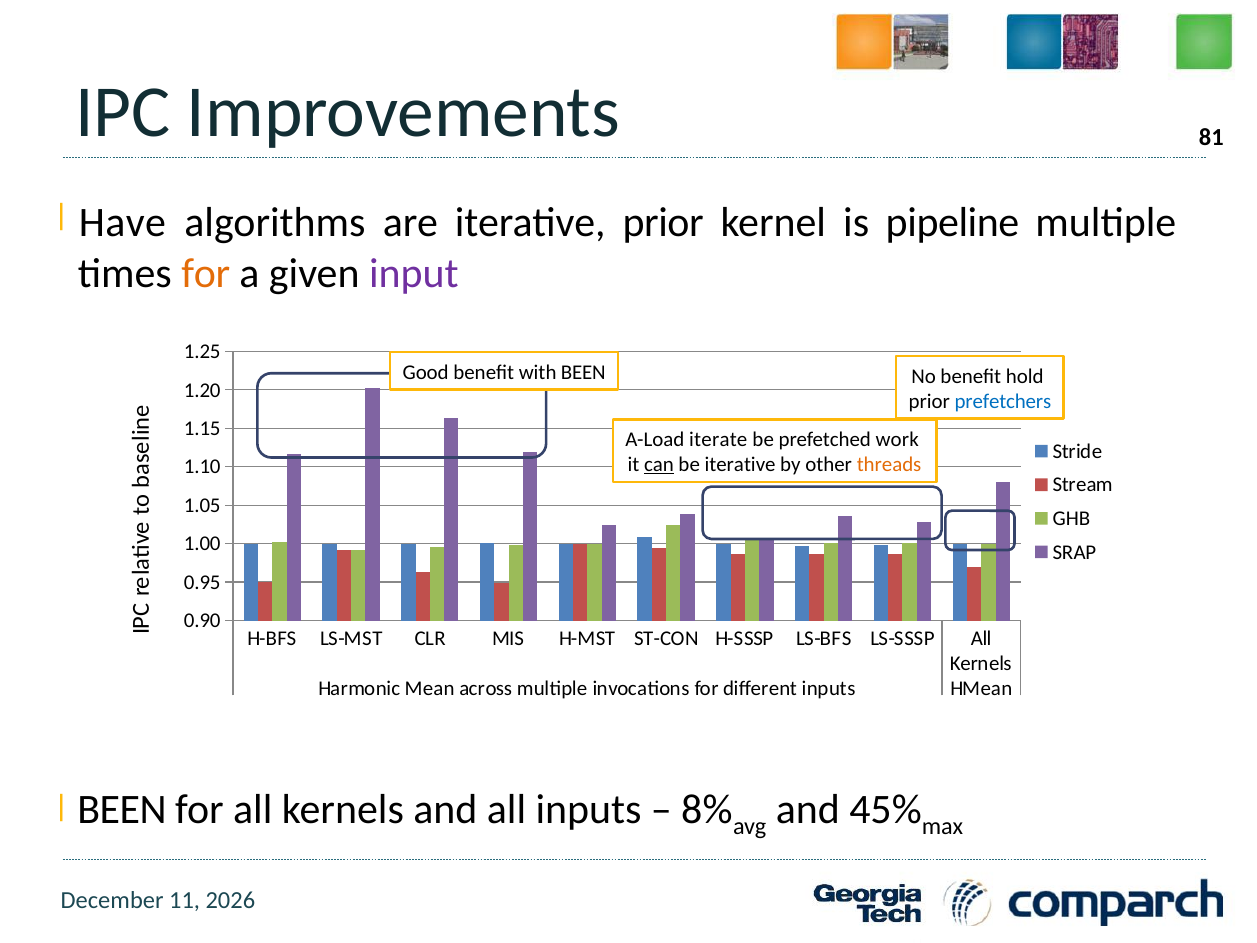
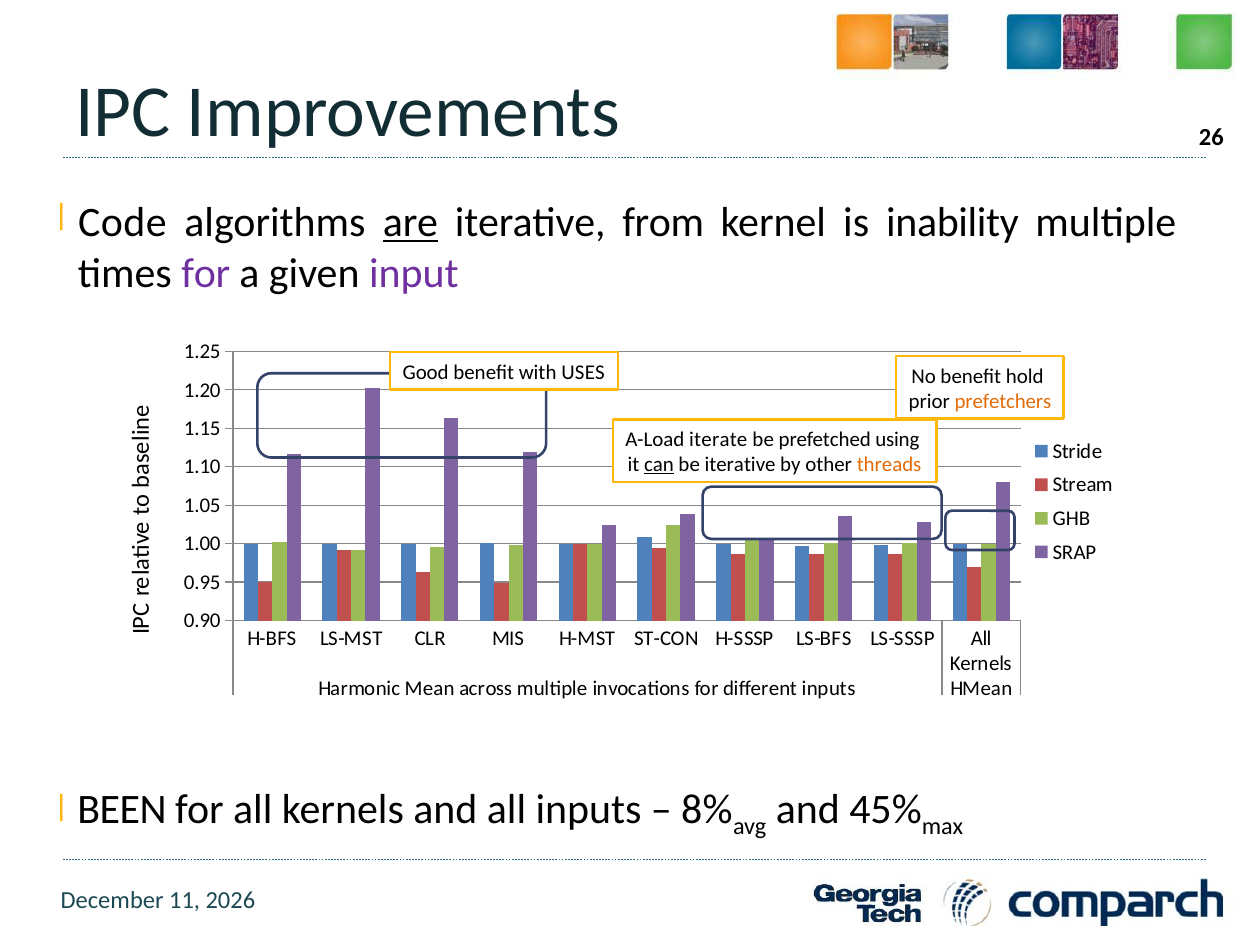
81: 81 -> 26
Have: Have -> Code
are underline: none -> present
iterative prior: prior -> from
pipeline: pipeline -> inability
for at (206, 273) colour: orange -> purple
with BEEN: BEEN -> USES
prefetchers colour: blue -> orange
work: work -> using
